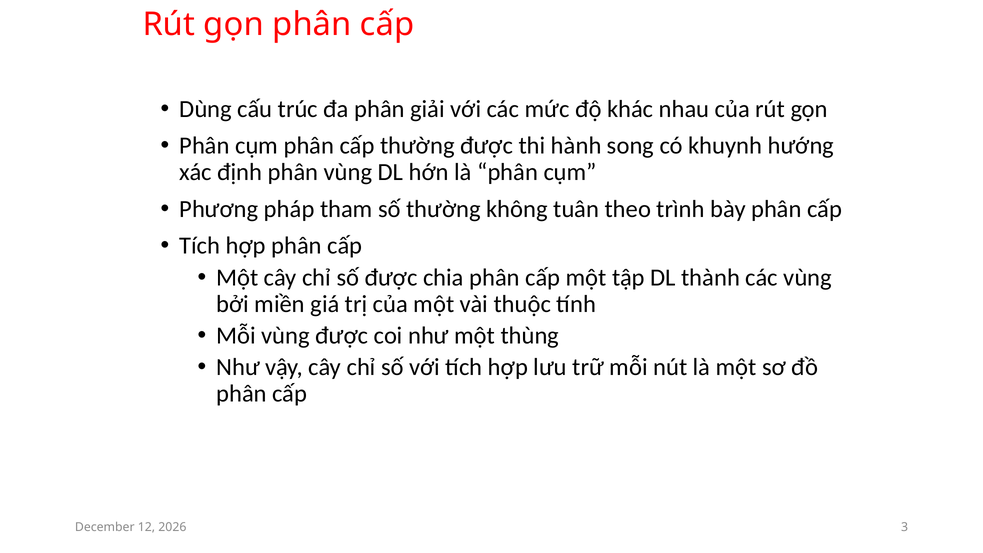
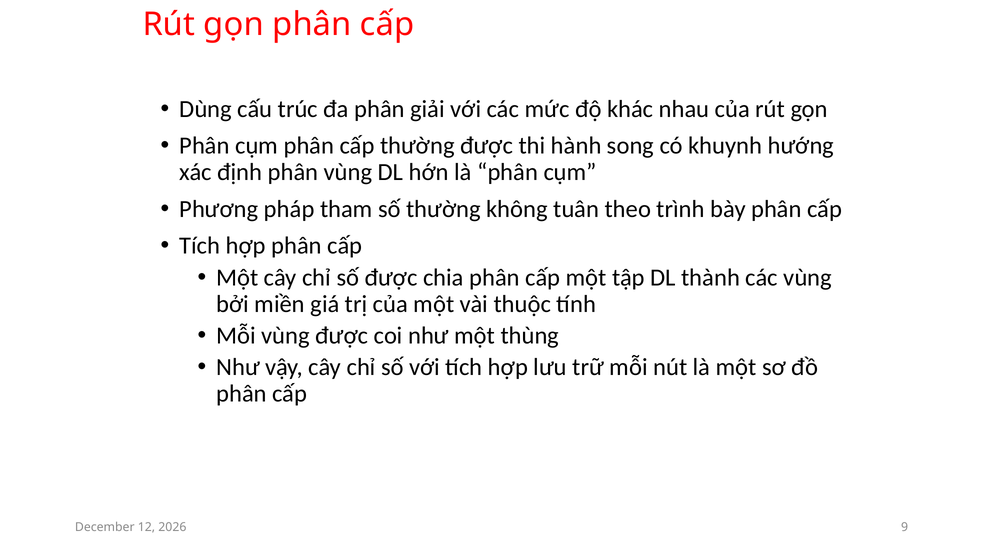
3: 3 -> 9
